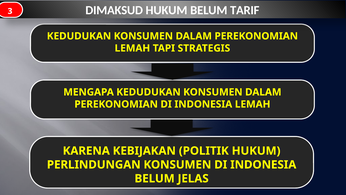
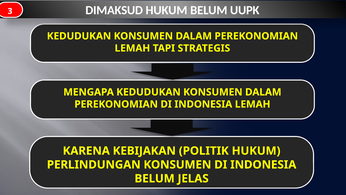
TARIF: TARIF -> UUPK
